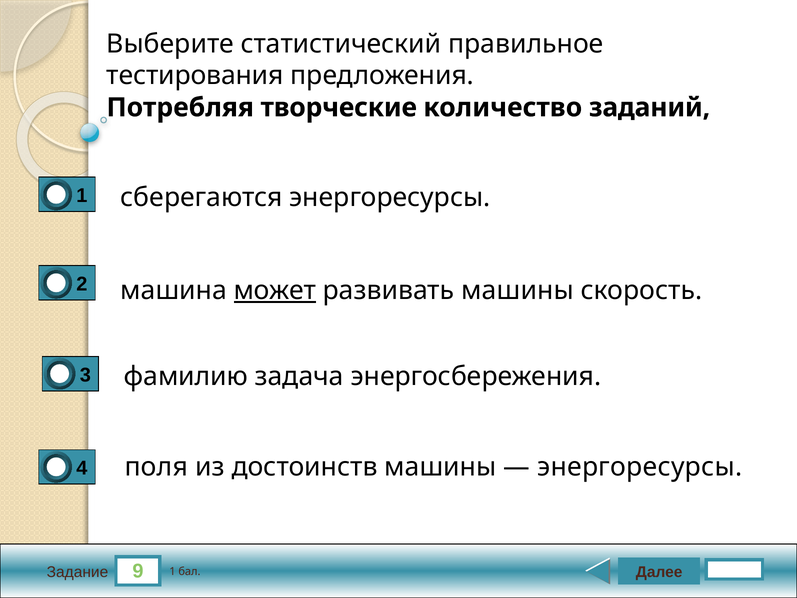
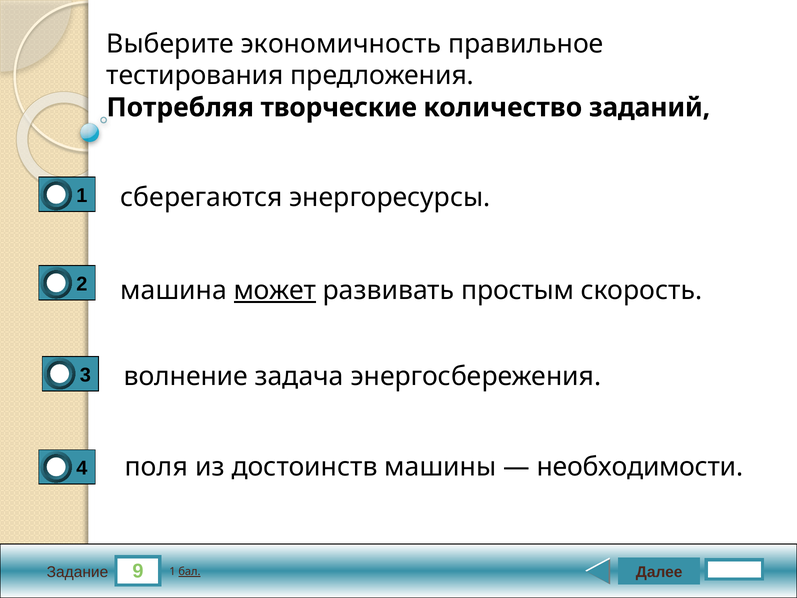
статистический: статистический -> экономичность
развивать машины: машины -> простым
фамилию: фамилию -> волнение
энергоресурсы at (640, 467): энергоресурсы -> необходимости
бал underline: none -> present
